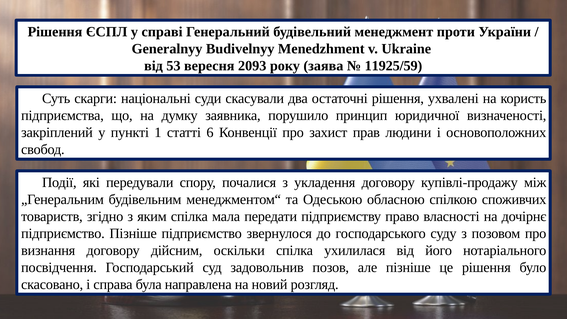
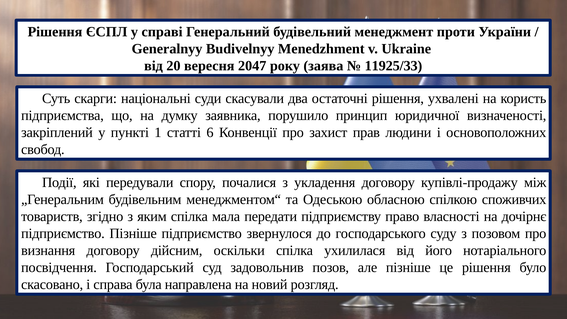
53: 53 -> 20
2093: 2093 -> 2047
11925/59: 11925/59 -> 11925/33
